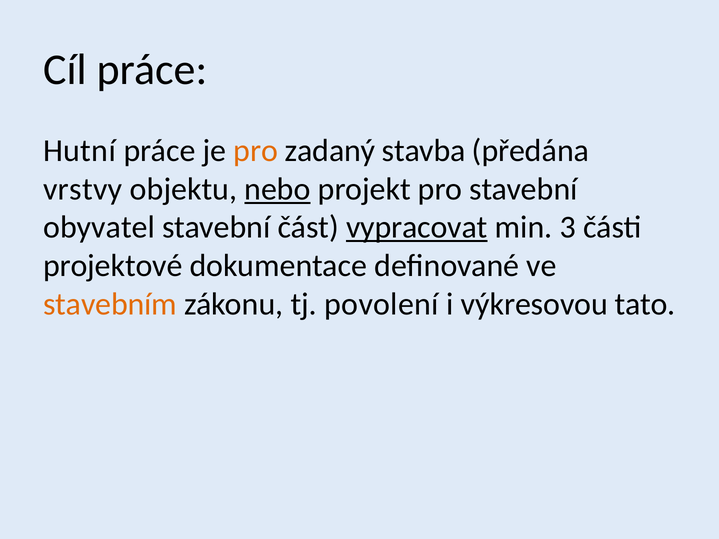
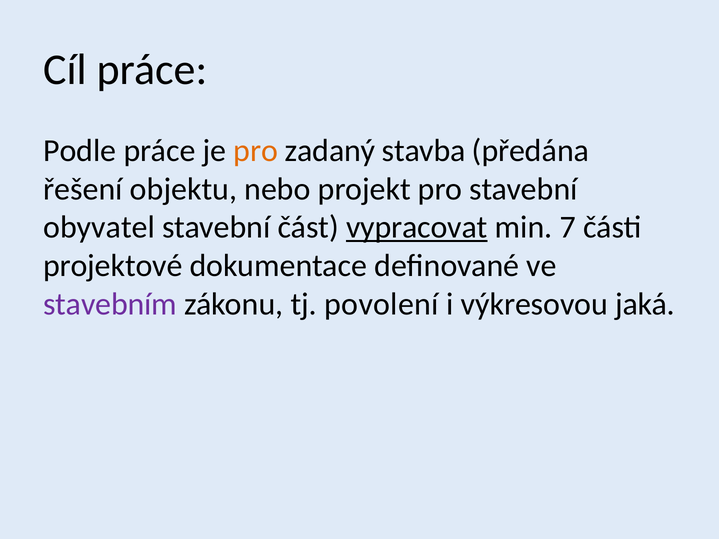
Hutní: Hutní -> Podle
vrstvy: vrstvy -> řešení
nebo underline: present -> none
3: 3 -> 7
stavebním colour: orange -> purple
tato: tato -> jaká
